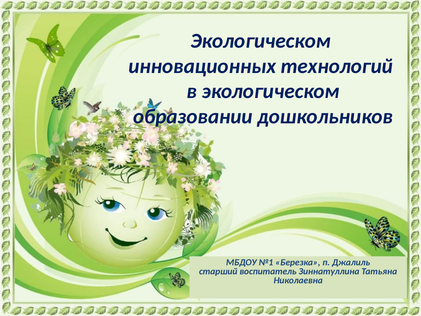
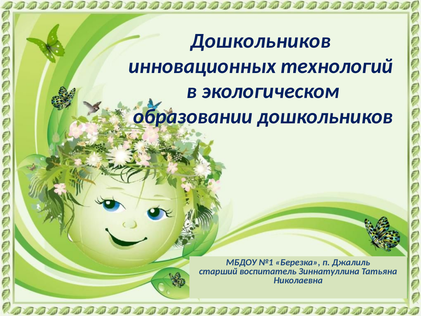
Экологическом at (261, 41): Экологическом -> Дошкольников
